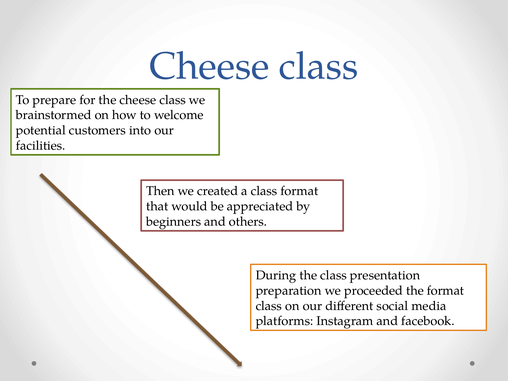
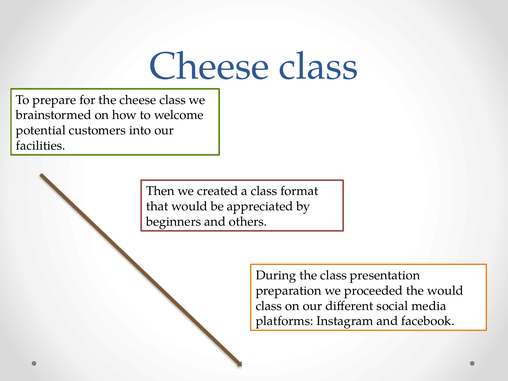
the format: format -> would
